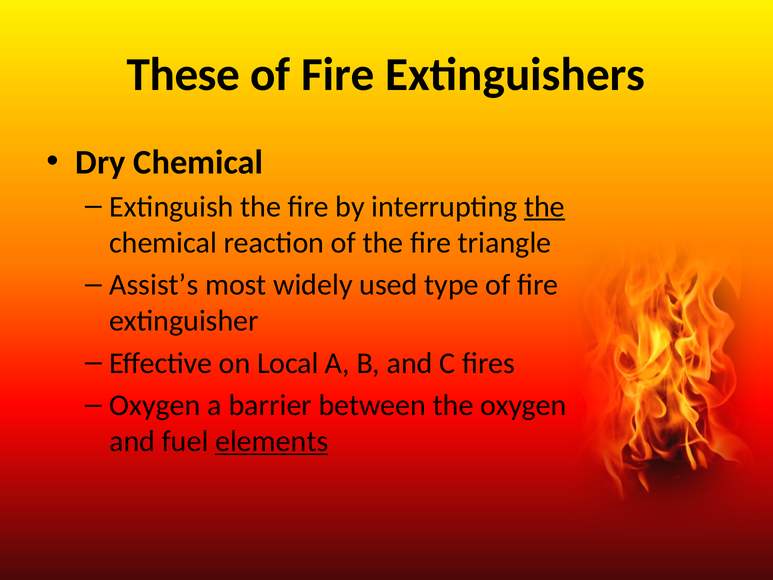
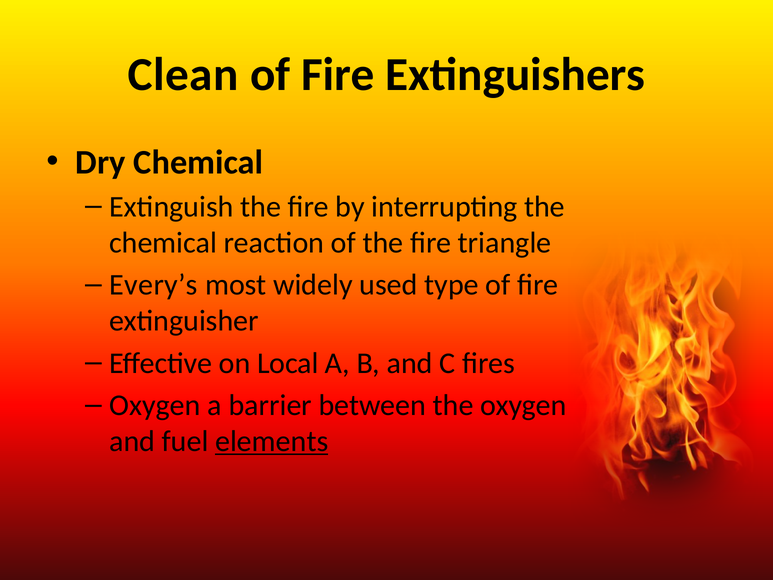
These: These -> Clean
the at (545, 207) underline: present -> none
Assist’s: Assist’s -> Every’s
